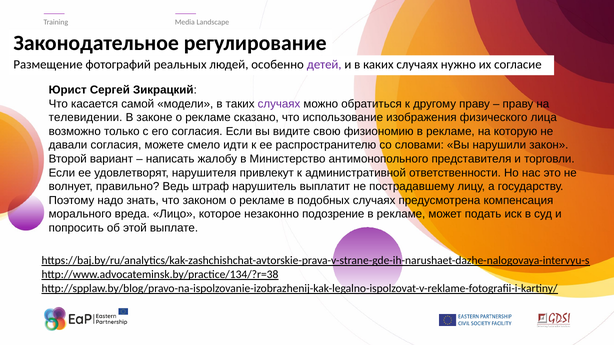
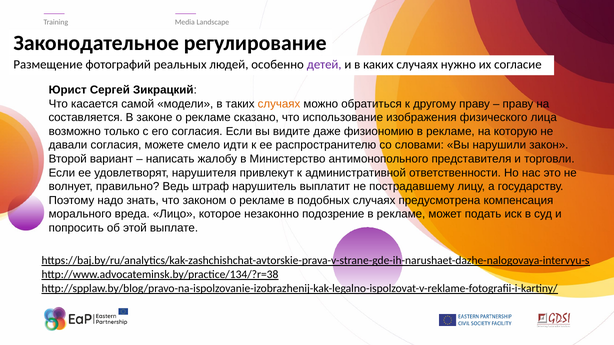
случаях at (279, 104) colour: purple -> orange
телевидении: телевидении -> составляется
свою: свою -> даже
